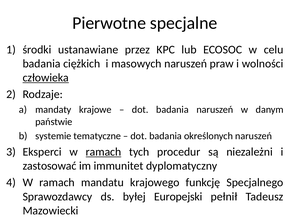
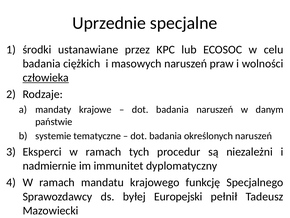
Pierwotne: Pierwotne -> Uprzednie
ramach at (103, 151) underline: present -> none
zastosować: zastosować -> nadmiernie
